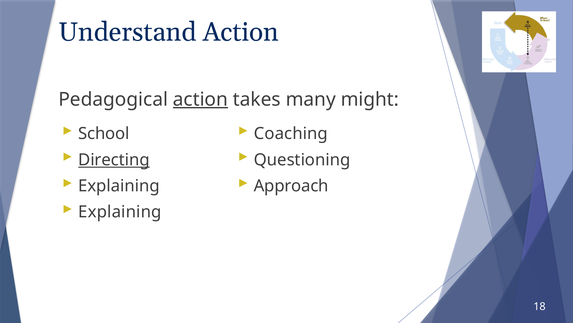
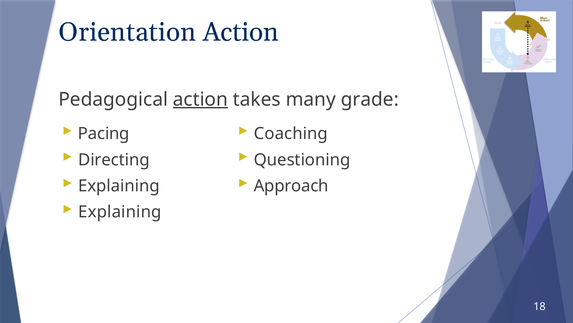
Understand: Understand -> Orientation
might: might -> grade
School: School -> Pacing
Directing underline: present -> none
